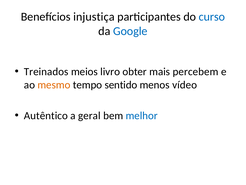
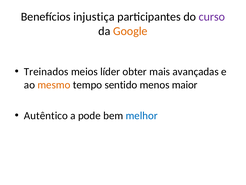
curso colour: blue -> purple
Google colour: blue -> orange
livro: livro -> líder
percebem: percebem -> avançadas
vídeo: vídeo -> maior
geral: geral -> pode
